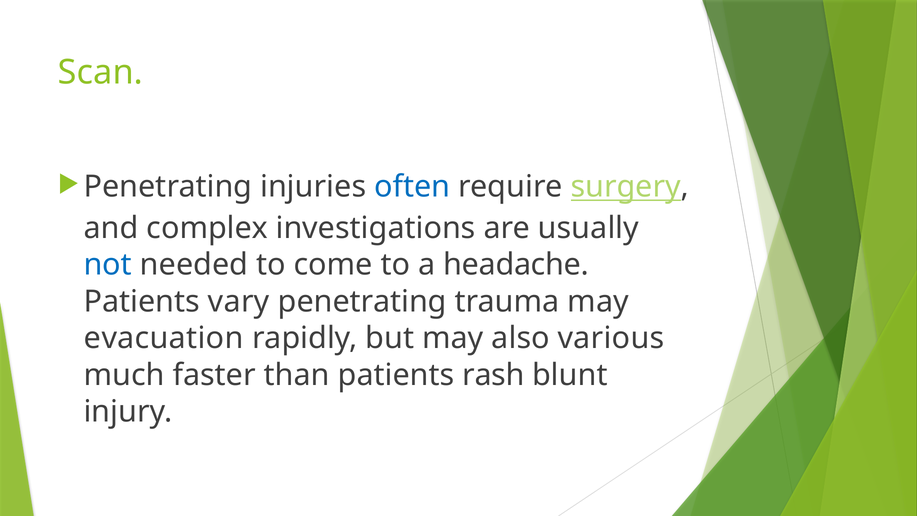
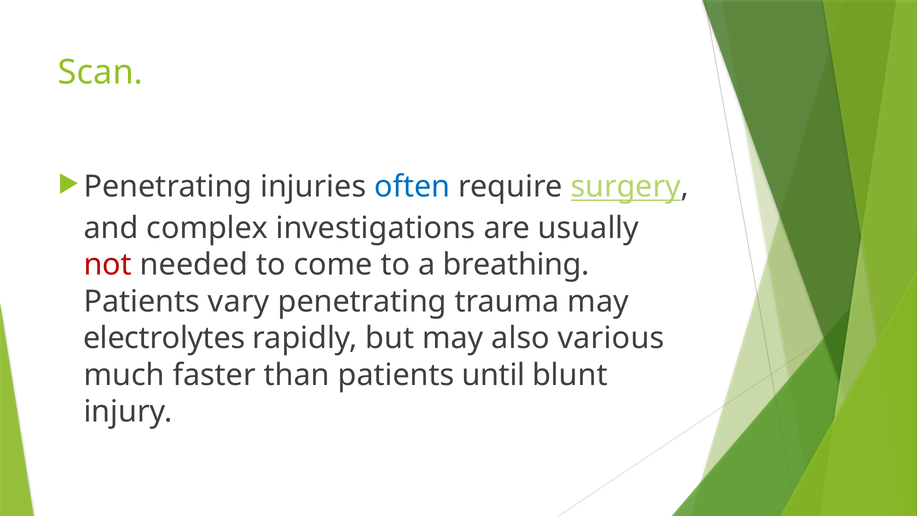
not colour: blue -> red
headache: headache -> breathing
evacuation: evacuation -> electrolytes
rash: rash -> until
